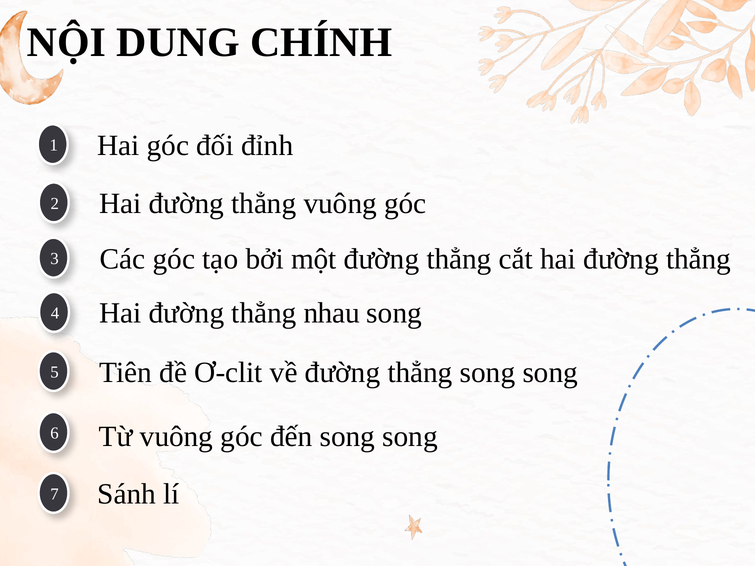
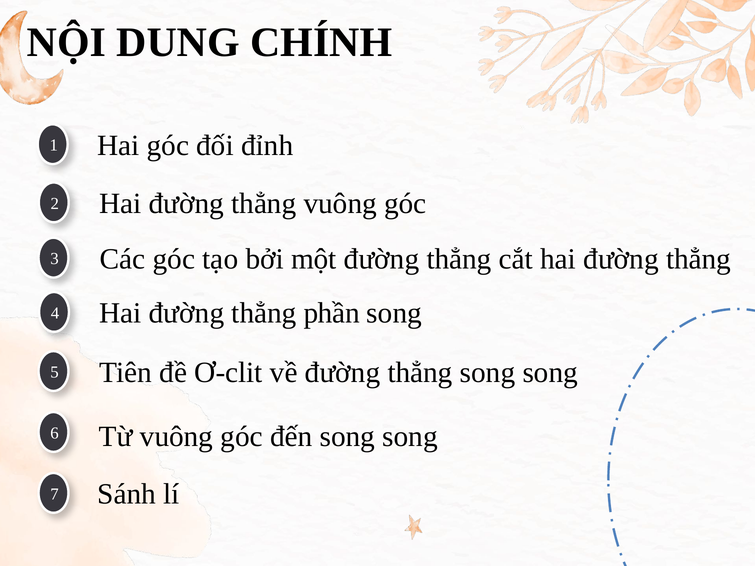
nhau: nhau -> phần
